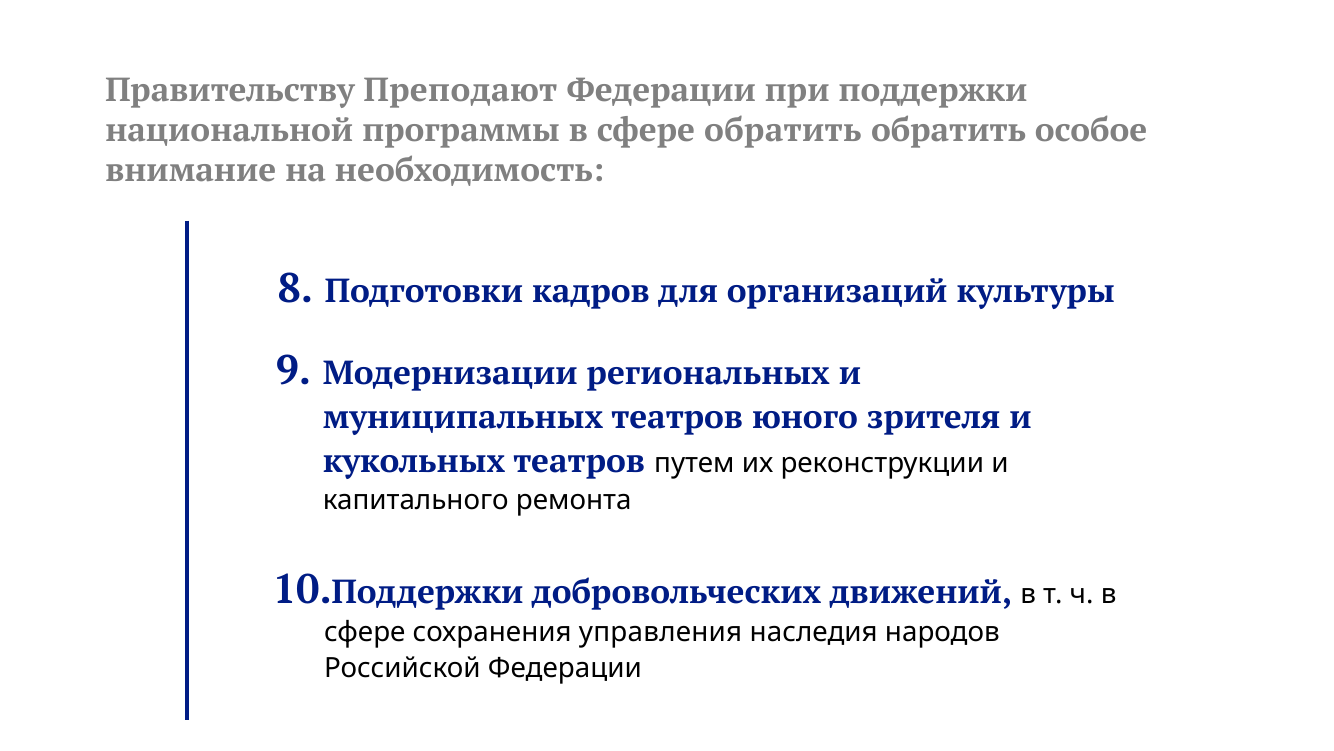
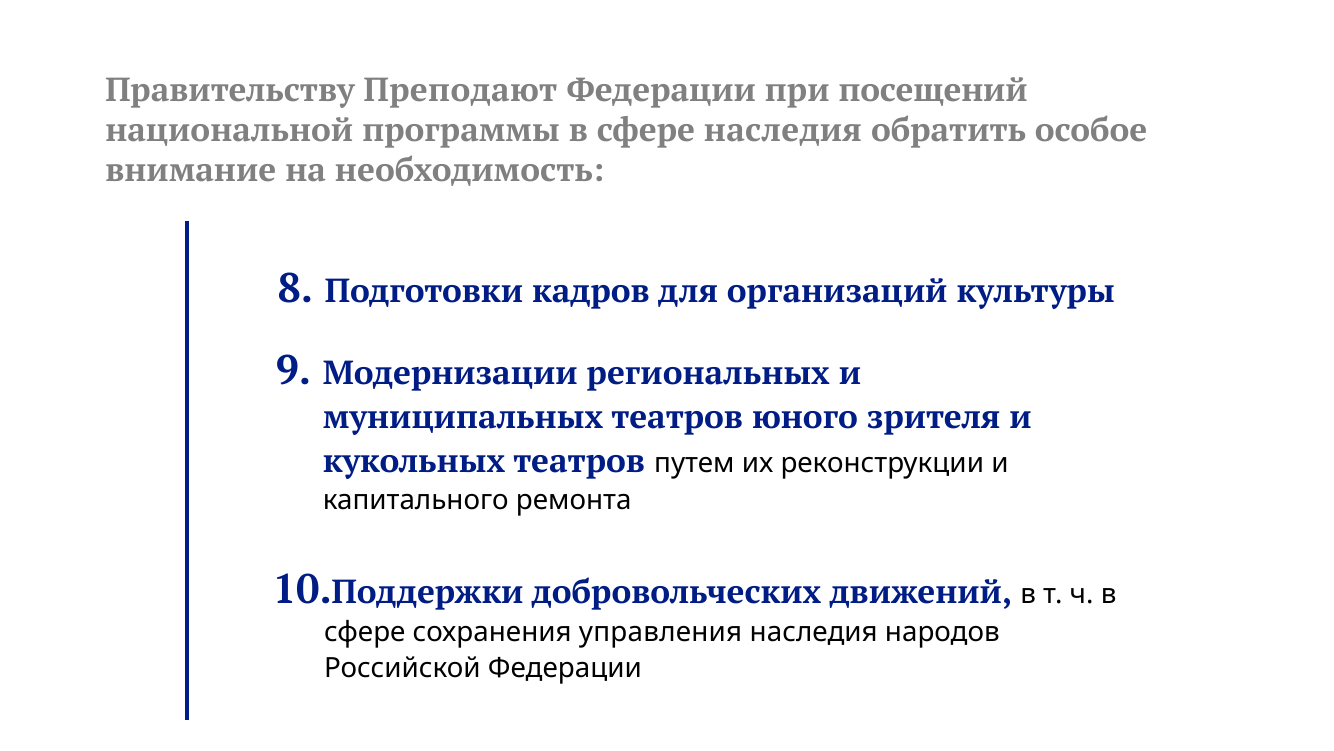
при поддержки: поддержки -> посещений
сфере обратить: обратить -> наследия
